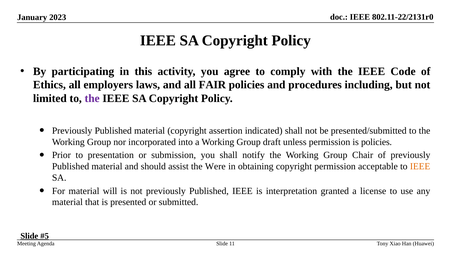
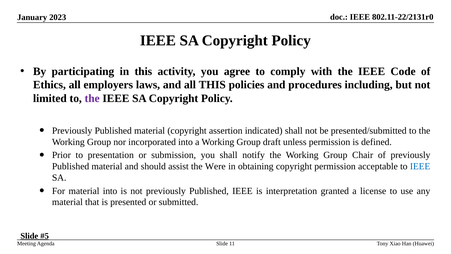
all FAIR: FAIR -> THIS
is policies: policies -> defined
IEEE at (420, 166) colour: orange -> blue
material will: will -> into
